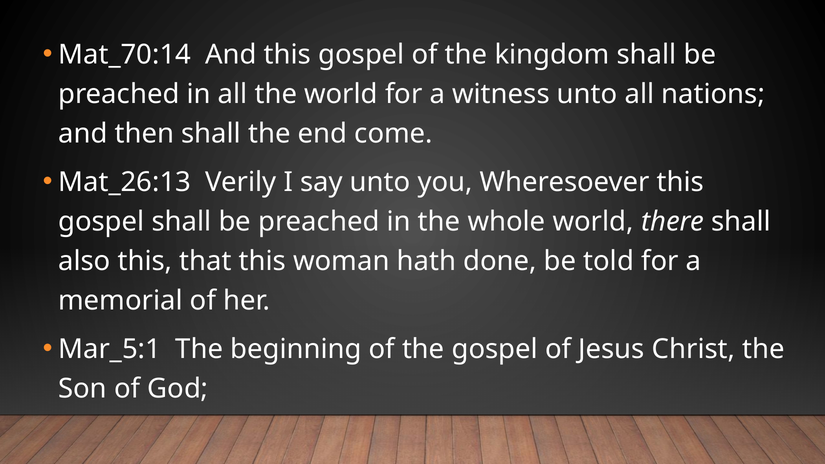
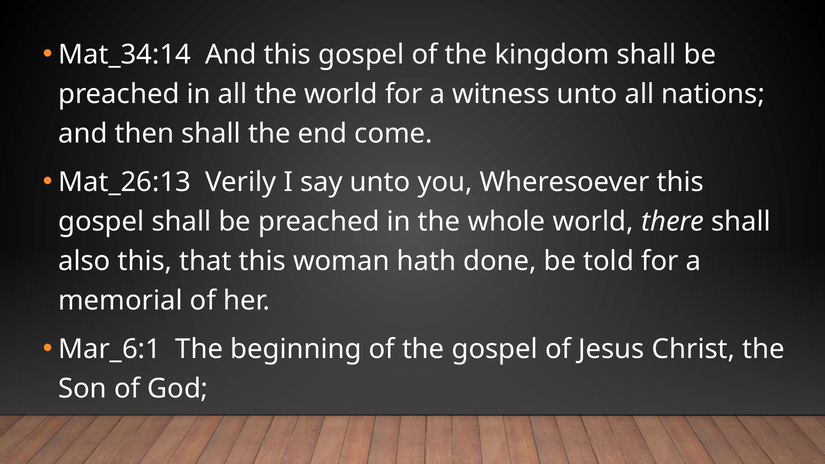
Mat_70:14: Mat_70:14 -> Mat_34:14
Mar_5:1: Mar_5:1 -> Mar_6:1
